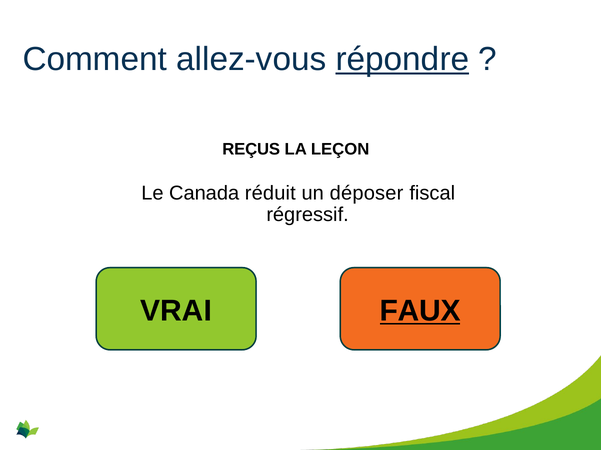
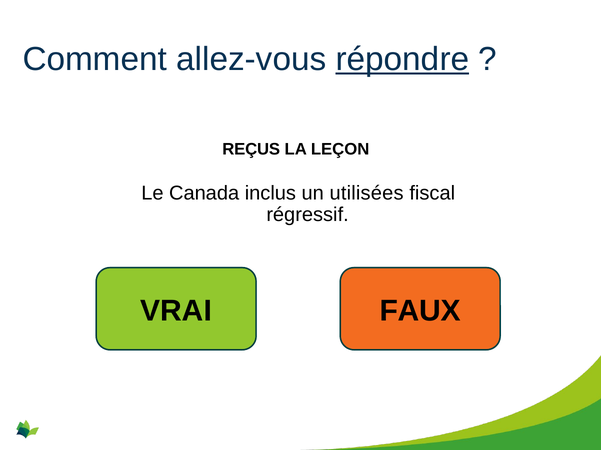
réduit: réduit -> inclus
déposer: déposer -> utilisées
FAUX underline: present -> none
